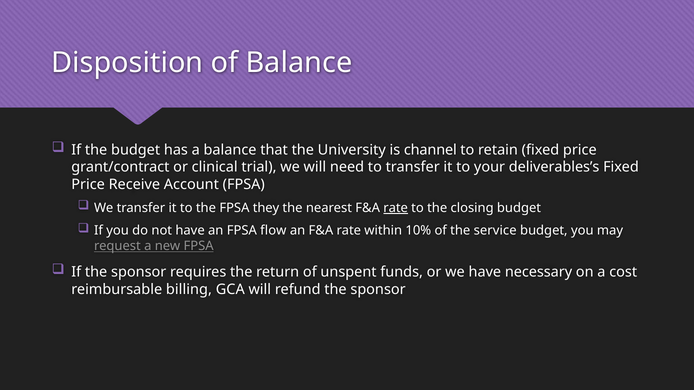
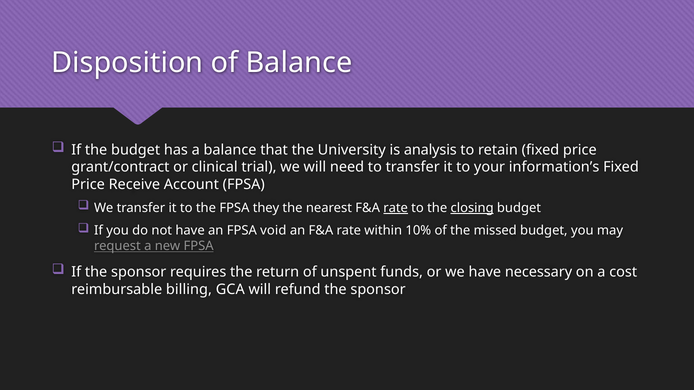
channel: channel -> analysis
deliverables’s: deliverables’s -> information’s
closing underline: none -> present
flow: flow -> void
service: service -> missed
